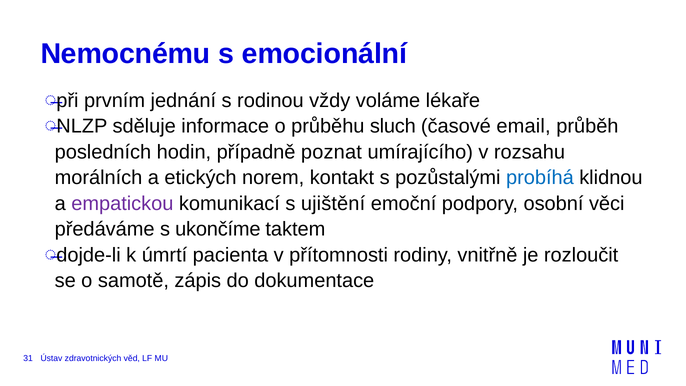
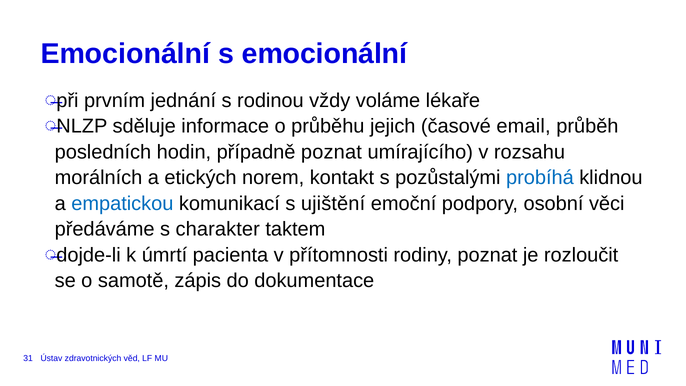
Nemocnému at (125, 54): Nemocnému -> Emocionální
sluch: sluch -> jejich
empatickou colour: purple -> blue
ukončíme: ukončíme -> charakter
rodiny vnitřně: vnitřně -> poznat
